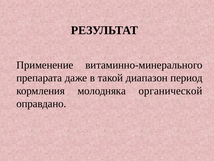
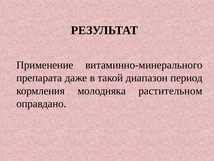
органической: органической -> растительном
